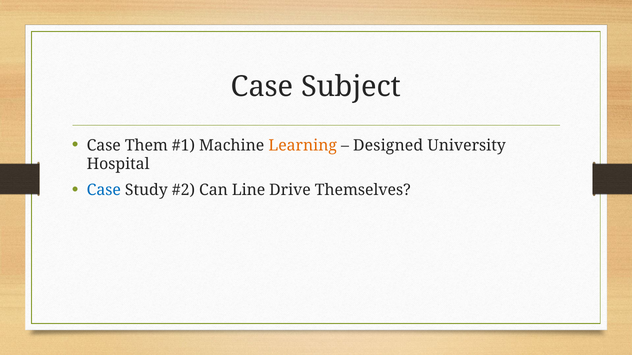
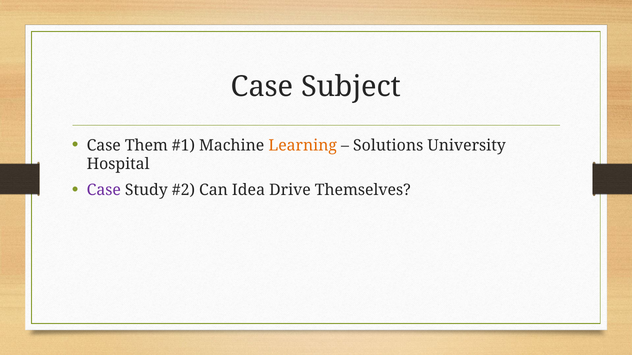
Designed: Designed -> Solutions
Case at (104, 191) colour: blue -> purple
Line: Line -> Idea
